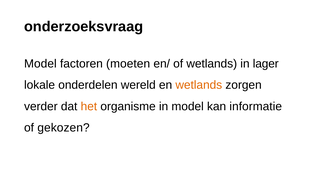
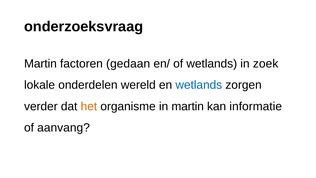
Model at (40, 64): Model -> Martin
moeten: moeten -> gedaan
lager: lager -> zoek
wetlands at (199, 85) colour: orange -> blue
in model: model -> martin
gekozen: gekozen -> aanvang
